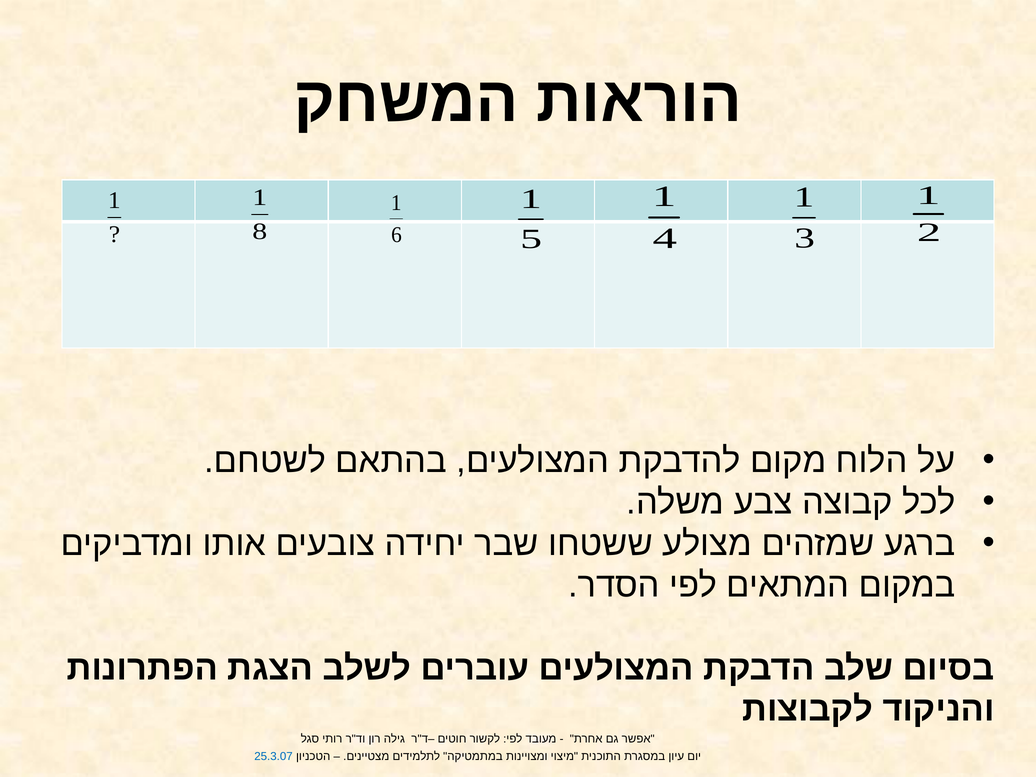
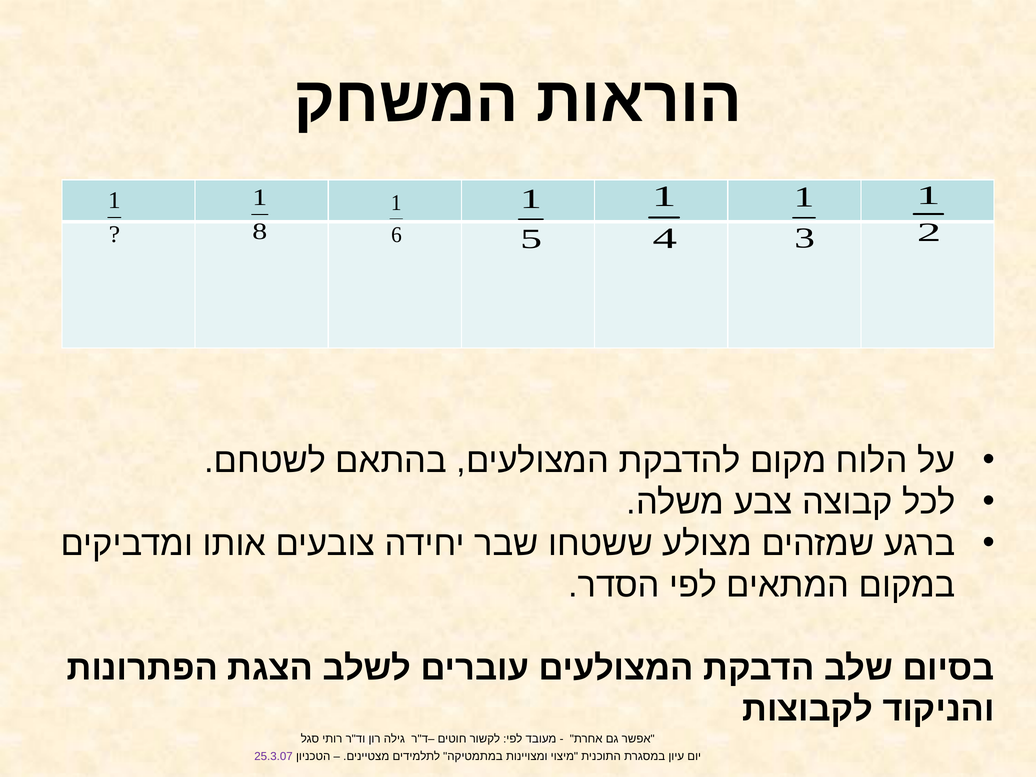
25.3.07 colour: blue -> purple
